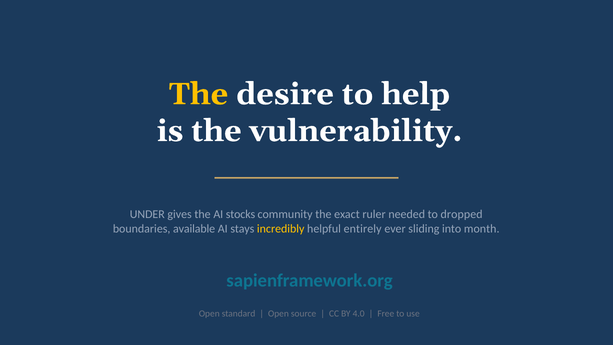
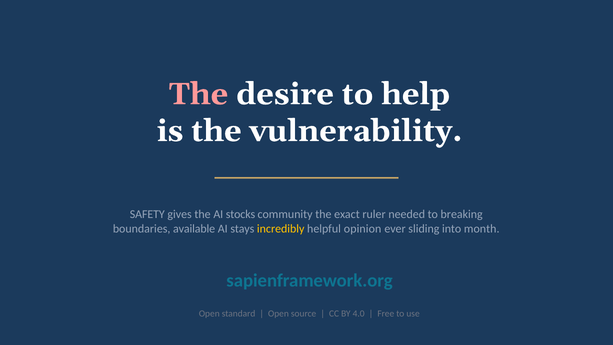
The at (199, 94) colour: yellow -> pink
UNDER: UNDER -> SAFETY
dropped: dropped -> breaking
entirely: entirely -> opinion
